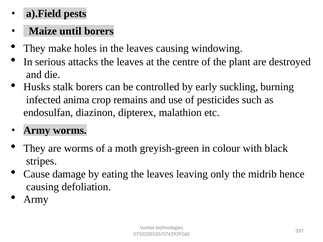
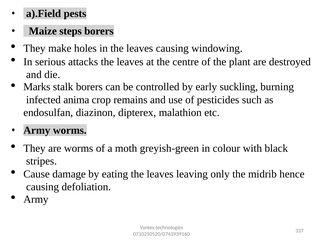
until: until -> steps
Husks: Husks -> Marks
